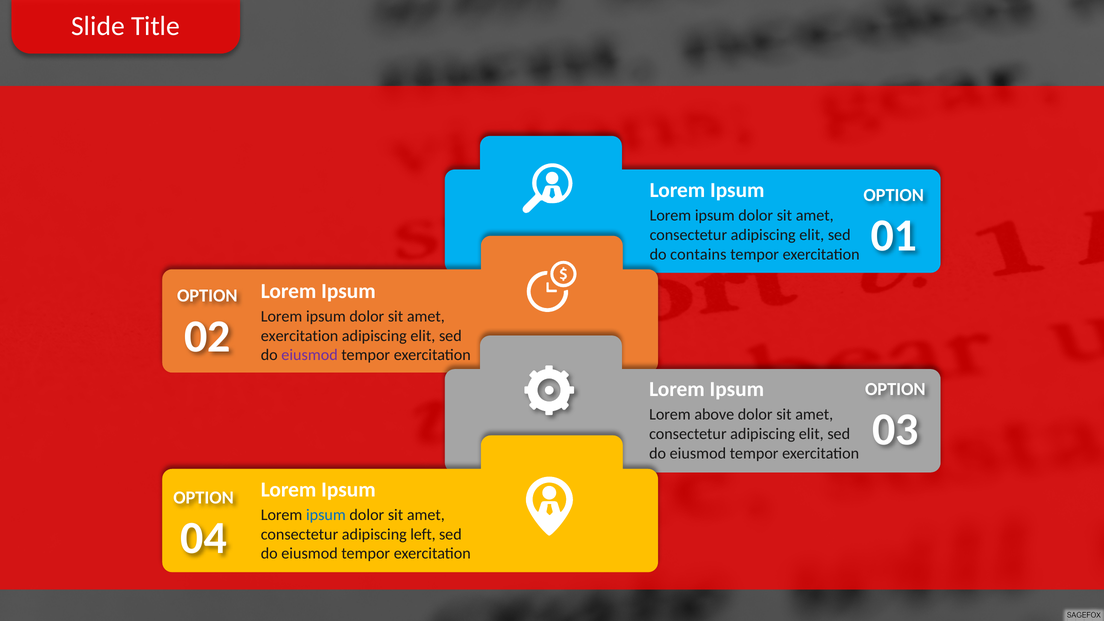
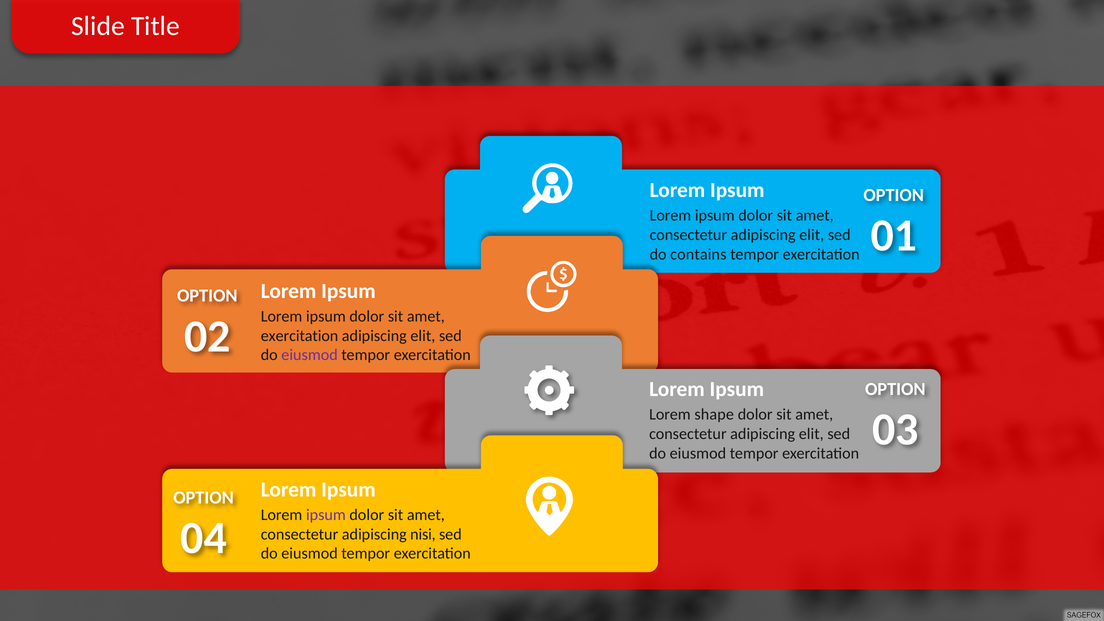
above: above -> shape
ipsum at (326, 515) colour: blue -> purple
left: left -> nisi
